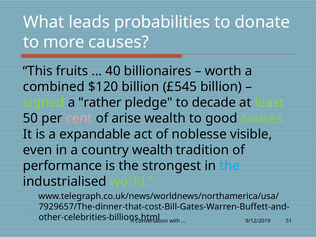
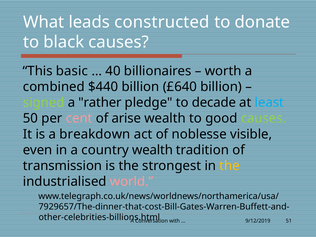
probabilities: probabilities -> constructed
more: more -> black
fruits: fruits -> basic
$120: $120 -> $440
£545: £545 -> £640
least colour: light green -> light blue
expandable: expandable -> breakdown
performance: performance -> transmission
the at (230, 166) colour: light blue -> yellow
world colour: light green -> pink
